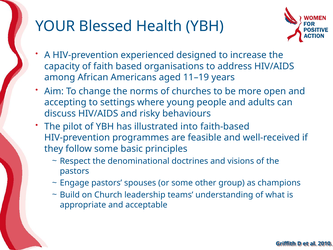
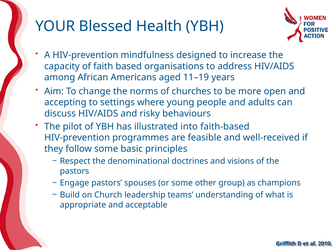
experienced: experienced -> mindfulness
